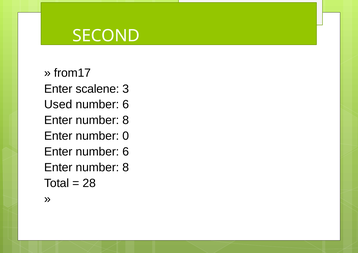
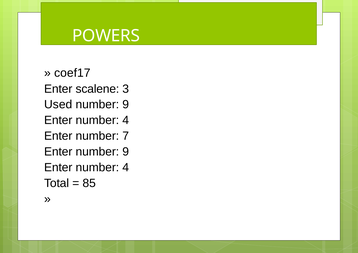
SECOND: SECOND -> POWERS
from17: from17 -> coef17
6 at (126, 105): 6 -> 9
8 at (126, 120): 8 -> 4
0: 0 -> 7
Enter number 6: 6 -> 9
8 at (126, 167): 8 -> 4
28: 28 -> 85
